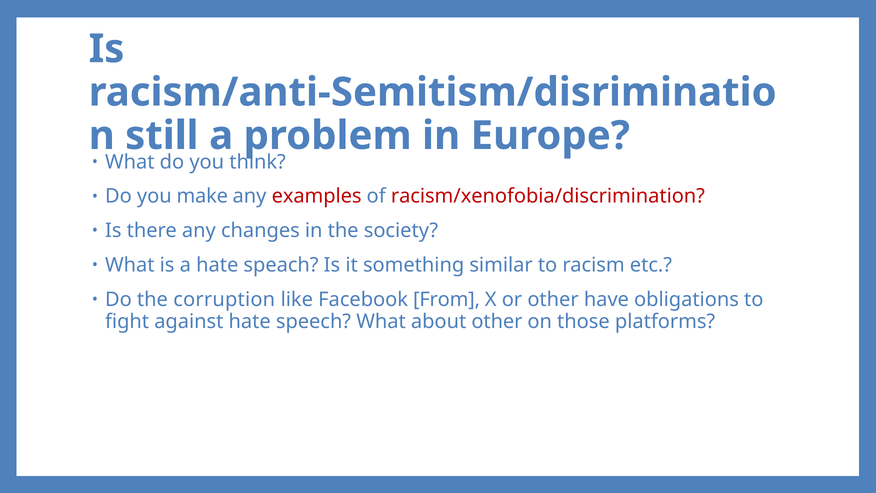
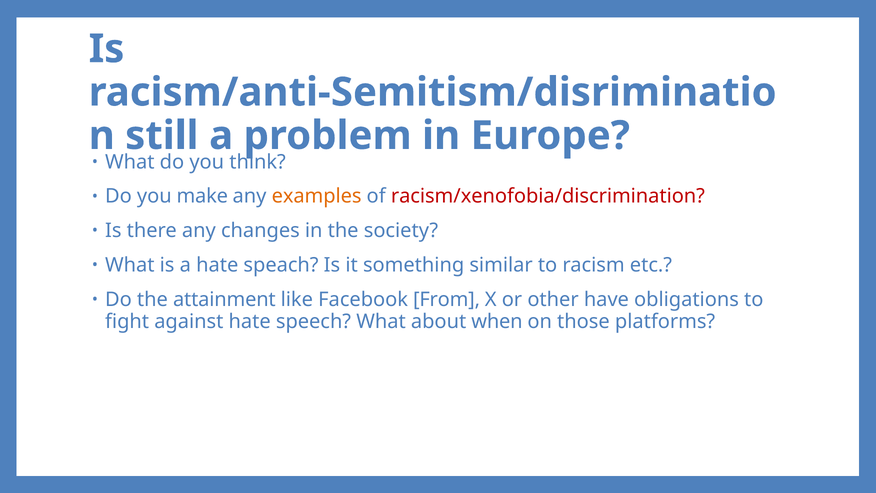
examples colour: red -> orange
corruption: corruption -> attainment
about other: other -> when
